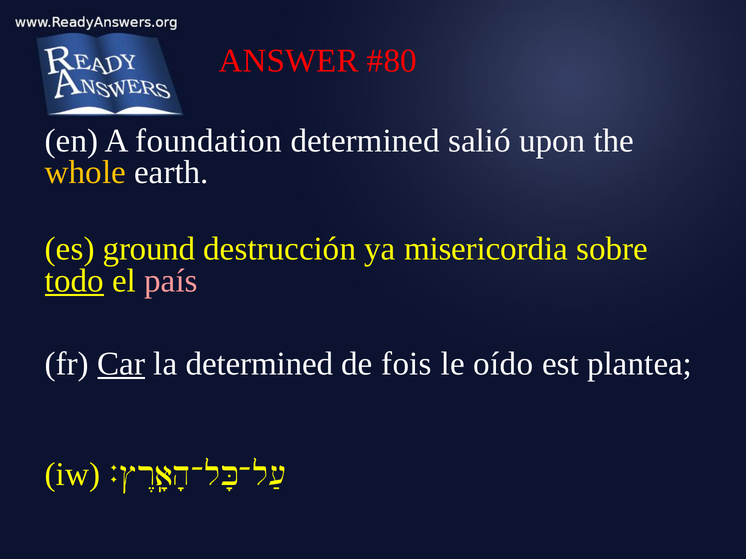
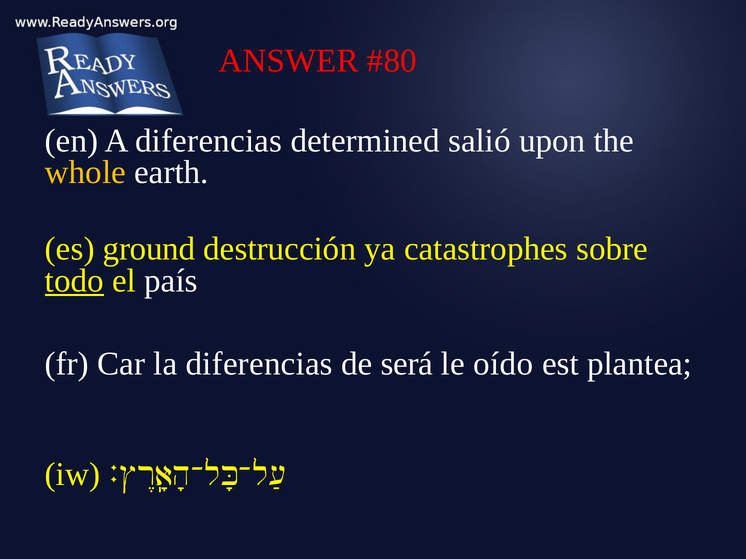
A foundation: foundation -> diferencias
misericordia: misericordia -> catastrophes
país colour: pink -> white
Car underline: present -> none
la determined: determined -> diferencias
fois: fois -> será
